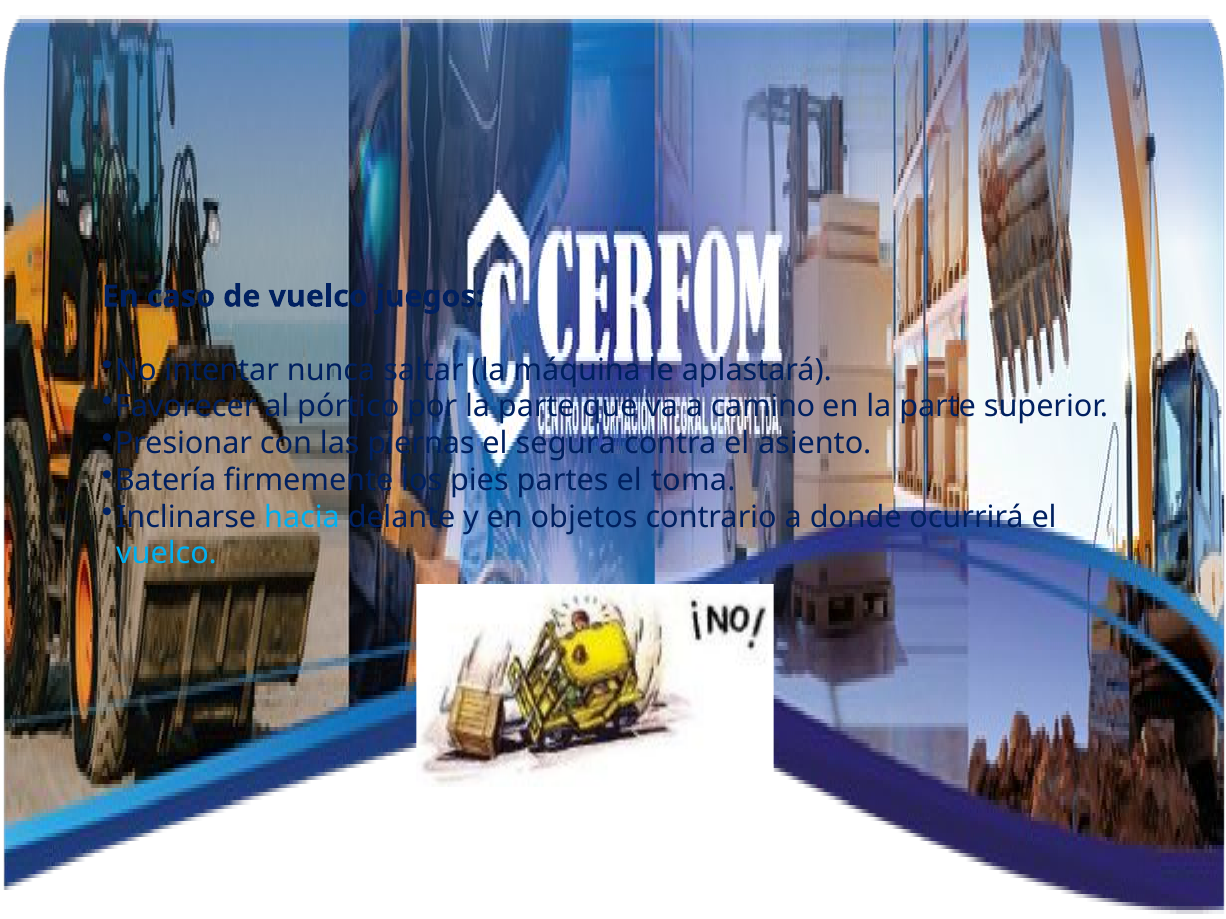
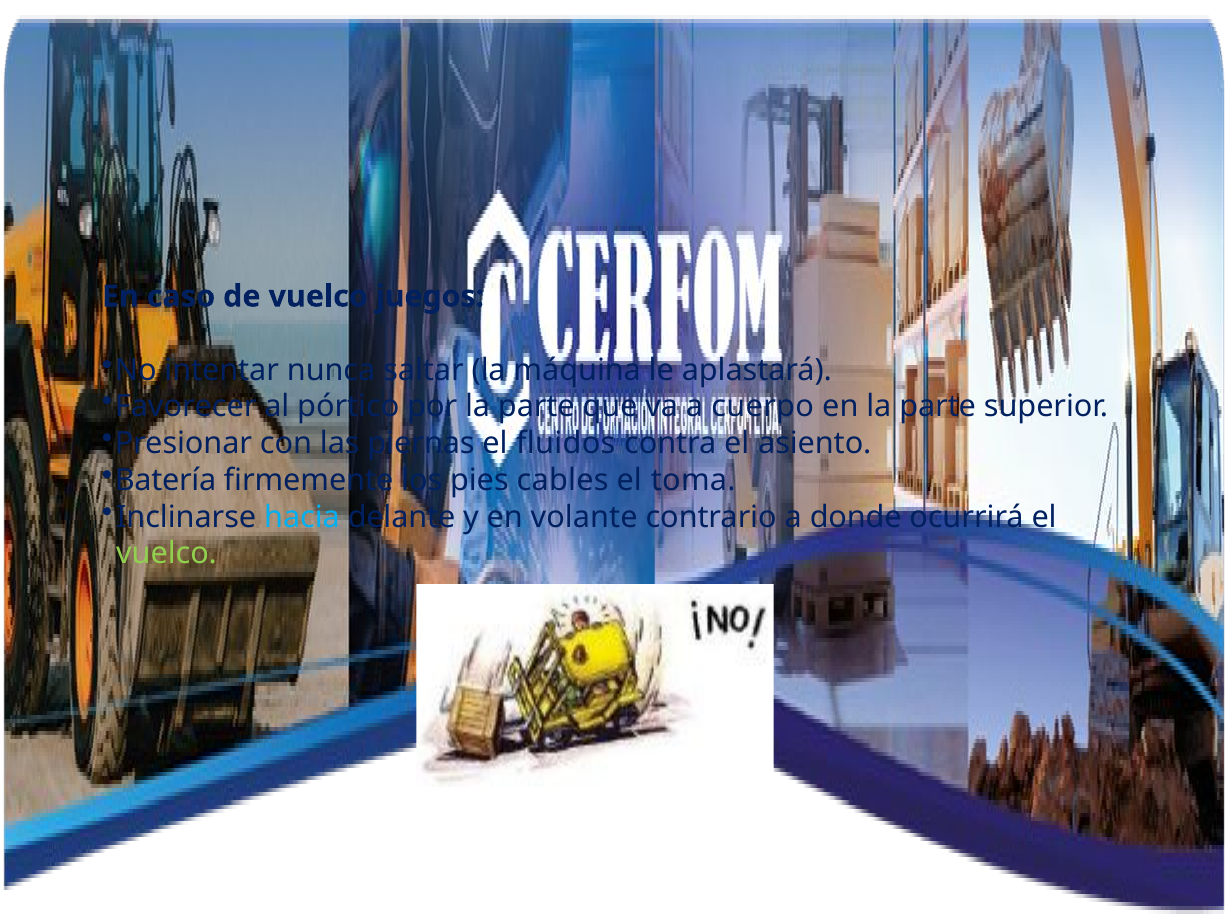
camino: camino -> cuerpo
segura: segura -> fluidos
partes: partes -> cables
objetos: objetos -> volante
vuelco at (167, 554) colour: light blue -> light green
